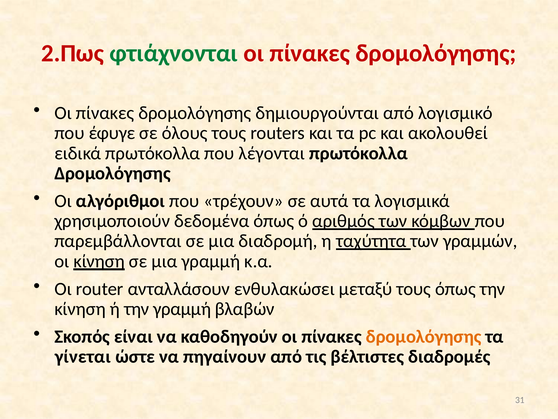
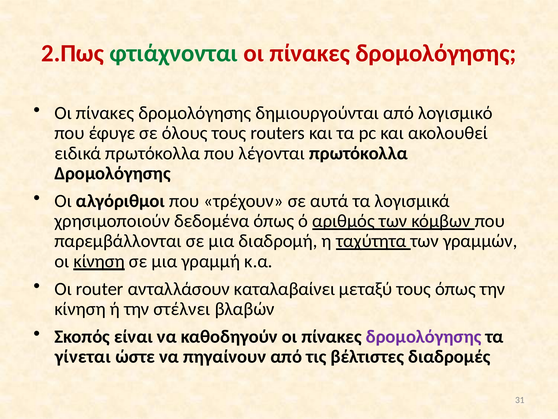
ενθυλακώσει: ενθυλακώσει -> καταλαβαίνει
την γραμμή: γραμμή -> στέλνει
δρομολόγησης at (424, 336) colour: orange -> purple
